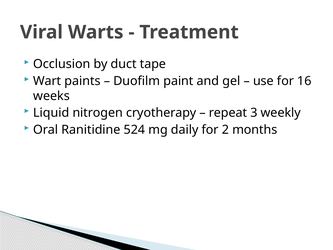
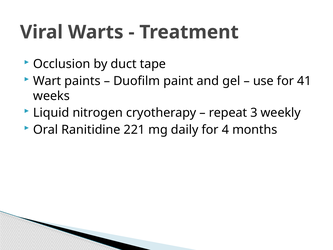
16: 16 -> 41
524: 524 -> 221
2: 2 -> 4
